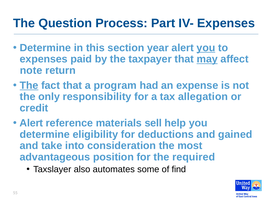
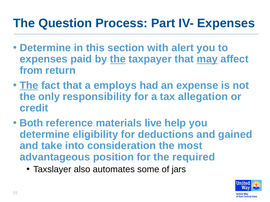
year: year -> with
you at (206, 48) underline: present -> none
the at (118, 59) underline: none -> present
note: note -> from
program: program -> employs
Alert at (31, 123): Alert -> Both
sell: sell -> live
find: find -> jars
